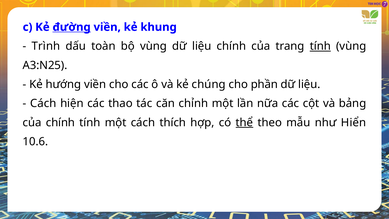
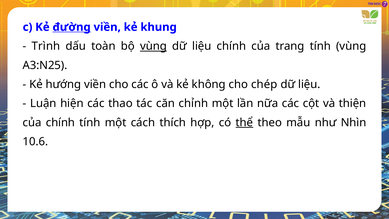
vùng at (153, 46) underline: none -> present
tính at (320, 46) underline: present -> none
chúng: chúng -> không
phần: phần -> chép
Cách at (43, 103): Cách -> Luận
bảng: bảng -> thiện
Hiển: Hiển -> Nhìn
